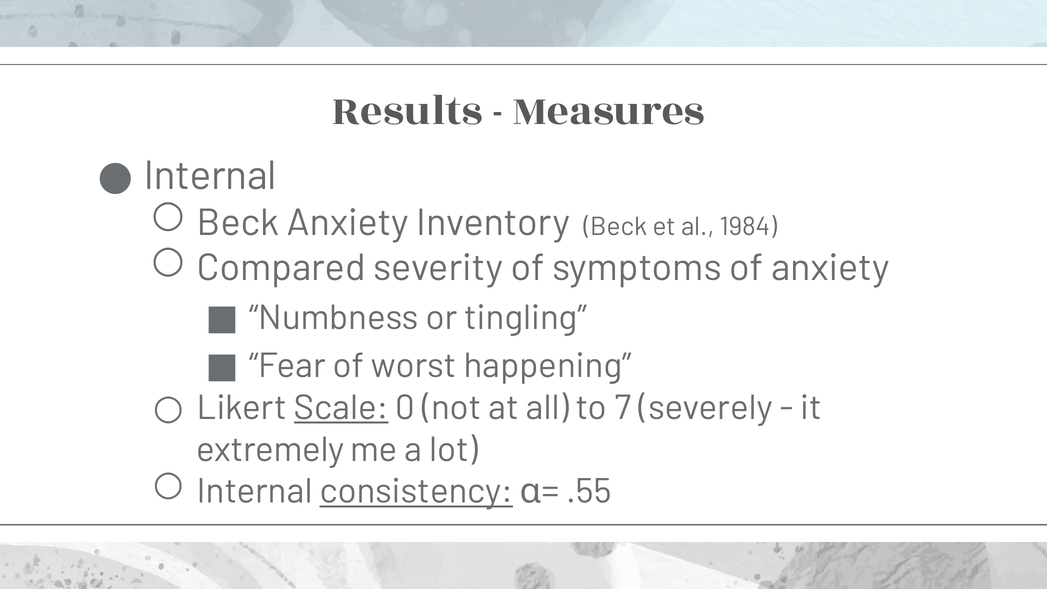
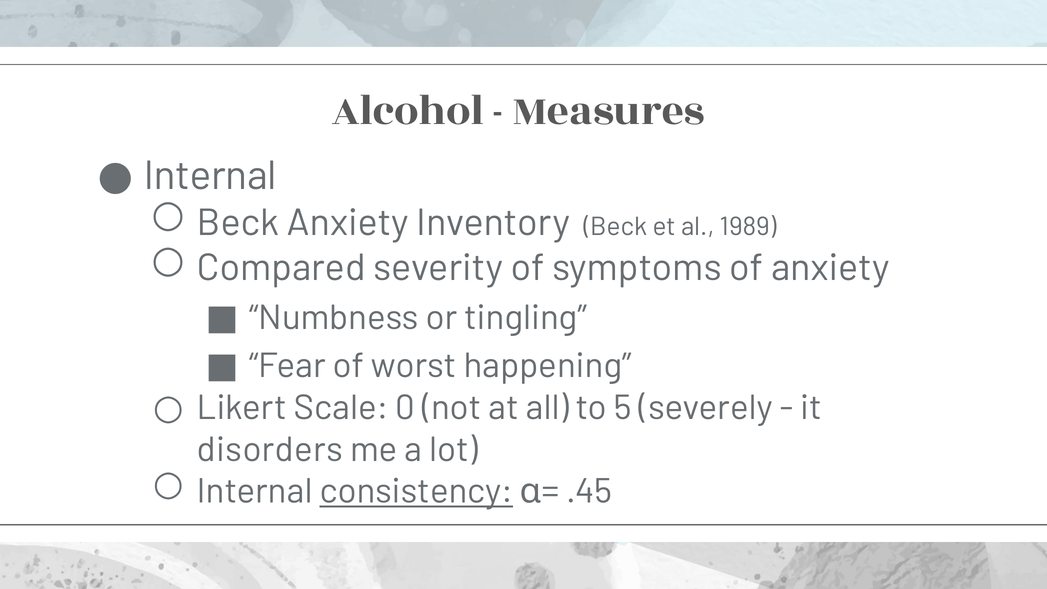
Results: Results -> Alcohol
1984: 1984 -> 1989
Scale underline: present -> none
7: 7 -> 5
extremely: extremely -> disorders
.55: .55 -> .45
